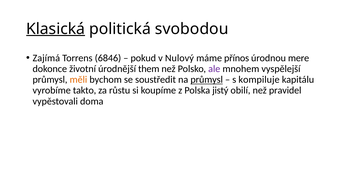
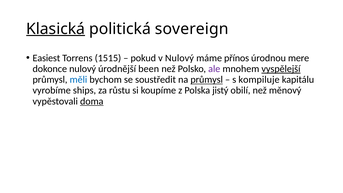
svobodou: svobodou -> sovereign
Zajímá: Zajímá -> Easiest
6846: 6846 -> 1515
dokonce životní: životní -> nulový
them: them -> been
vyspělejší underline: none -> present
měli colour: orange -> blue
takto: takto -> ships
pravidel: pravidel -> měnový
doma underline: none -> present
